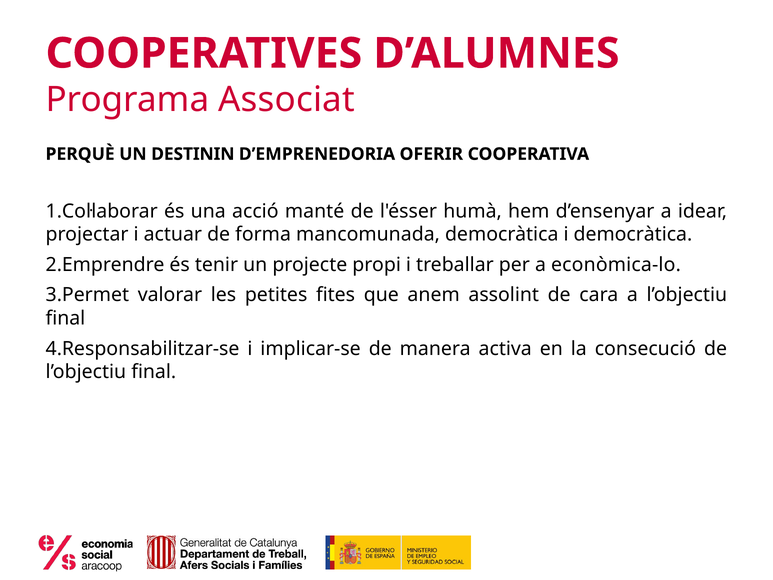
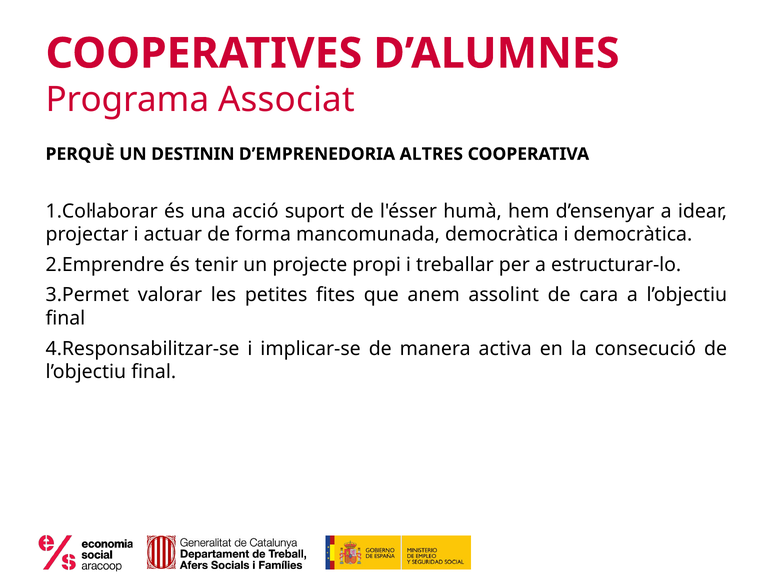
OFERIR: OFERIR -> ALTRES
manté: manté -> suport
econòmica-lo: econòmica-lo -> estructurar-lo
